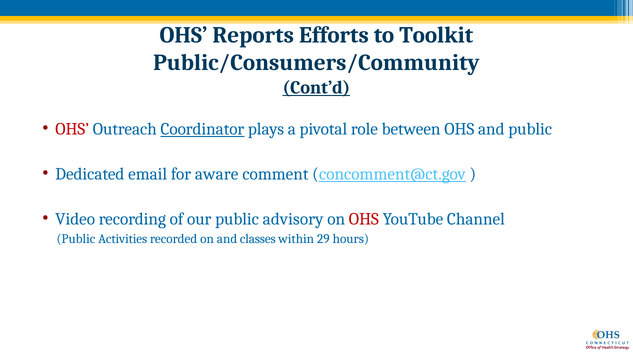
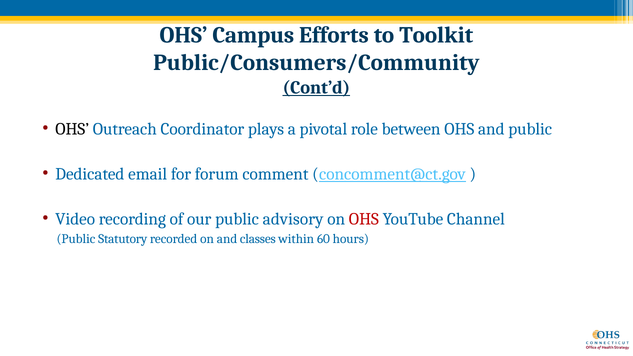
Reports: Reports -> Campus
OHS at (72, 129) colour: red -> black
Coordinator underline: present -> none
aware: aware -> forum
Activities: Activities -> Statutory
29: 29 -> 60
